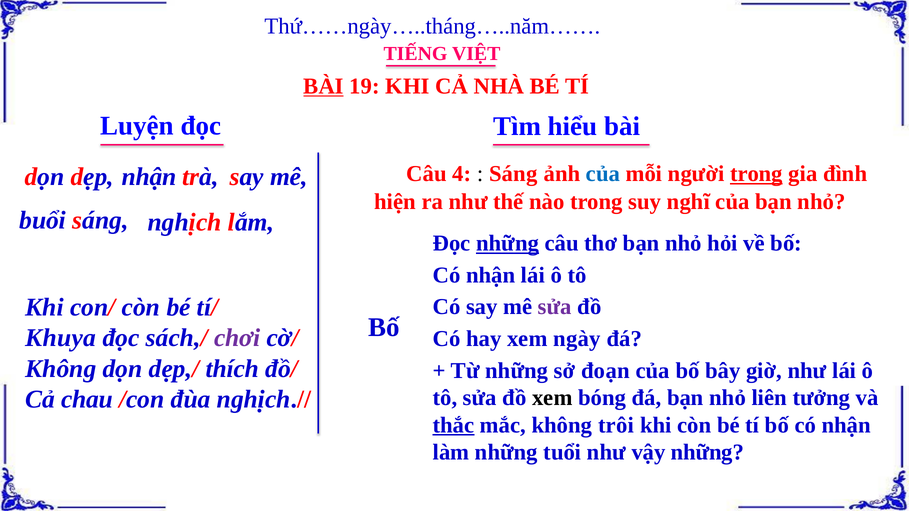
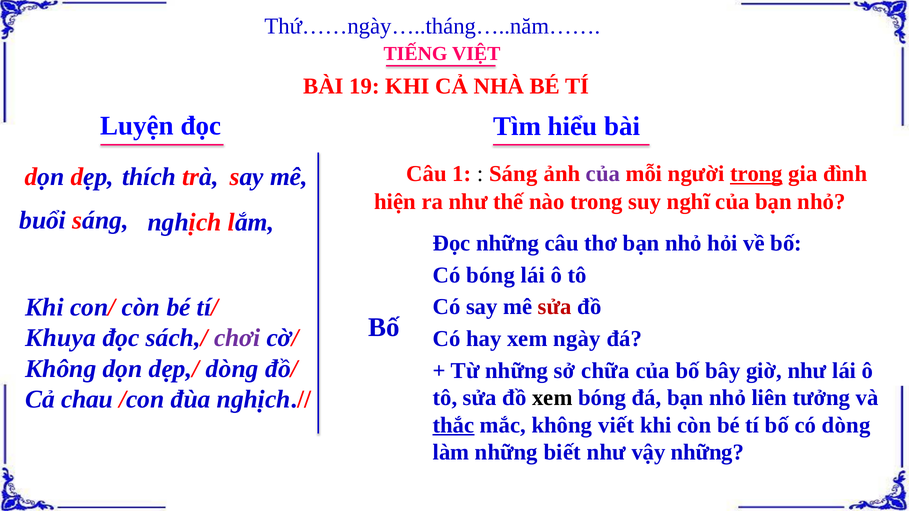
BÀI at (324, 86) underline: present -> none
4: 4 -> 1
của at (603, 174) colour: blue -> purple
nhận at (149, 177): nhận -> thích
những at (508, 243) underline: present -> none
nhận at (491, 275): nhận -> bóng
sửa at (555, 307) colour: purple -> red
dẹp,/ thích: thích -> dòng
đoạn: đoạn -> chữa
trôi: trôi -> viết
tí bố có nhận: nhận -> dòng
tuổi: tuổi -> biết
